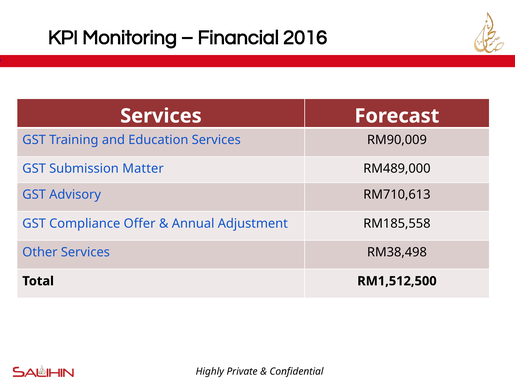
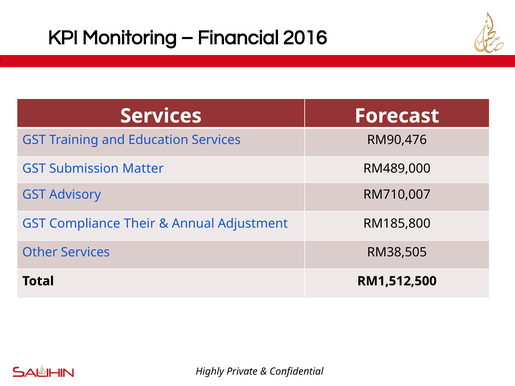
RM90,009: RM90,009 -> RM90,476
RM710,613: RM710,613 -> RM710,007
Offer: Offer -> Their
RM185,558: RM185,558 -> RM185,800
RM38,498: RM38,498 -> RM38,505
